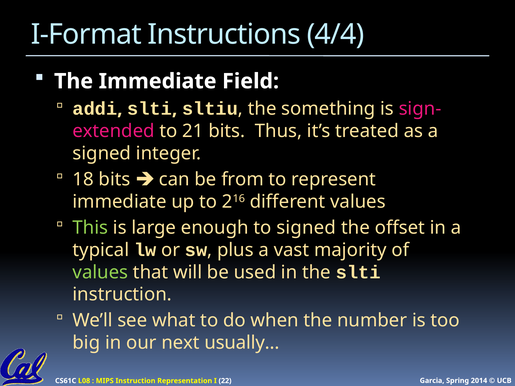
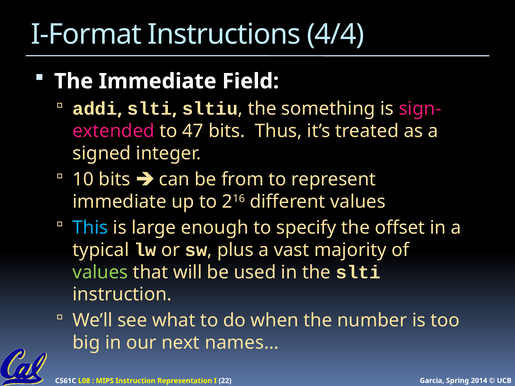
21: 21 -> 47
18: 18 -> 10
This colour: light green -> light blue
to signed: signed -> specify
usually…: usually… -> names…
